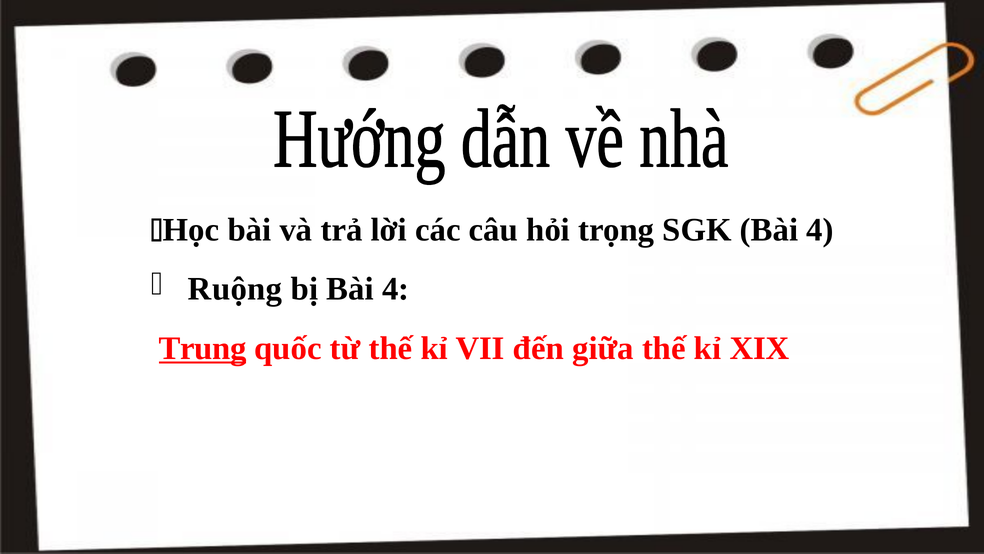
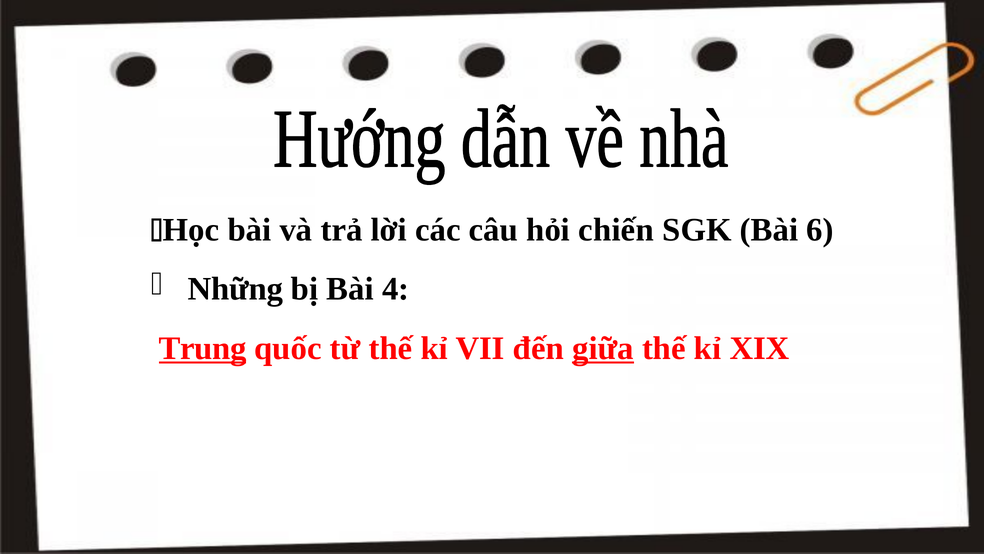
trọng: trọng -> chiến
SGK Bài 4: 4 -> 6
Ruộng: Ruộng -> Những
giữa underline: none -> present
